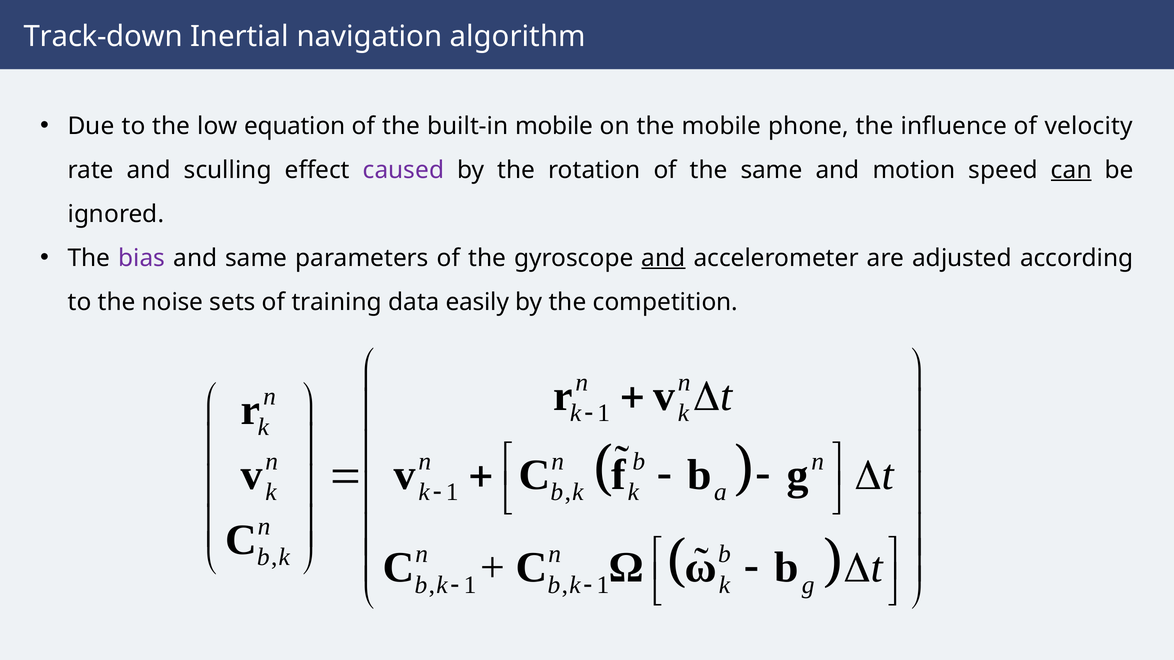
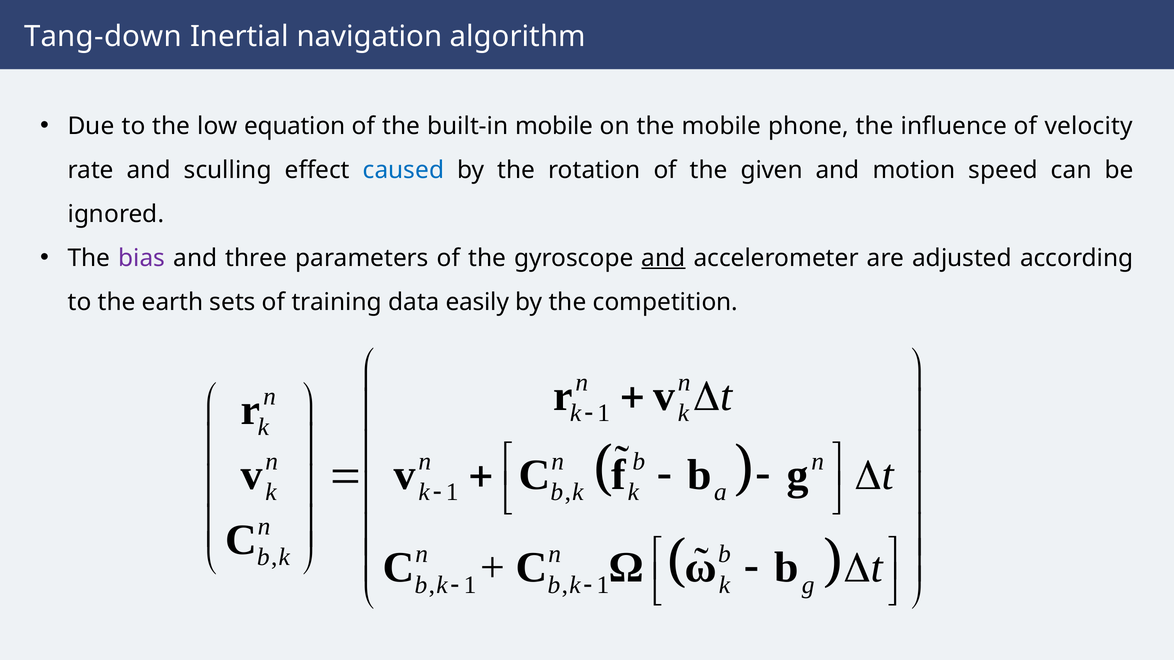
Track-down: Track-down -> Tang-down
caused colour: purple -> blue
the same: same -> given
can underline: present -> none
and same: same -> three
noise: noise -> earth
